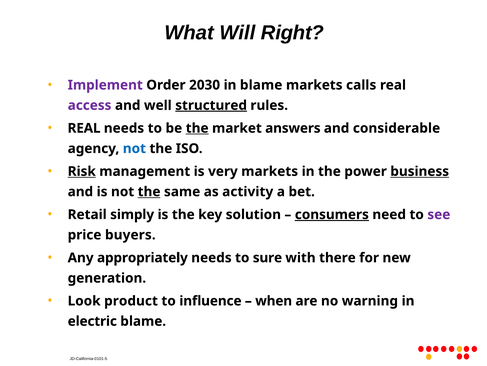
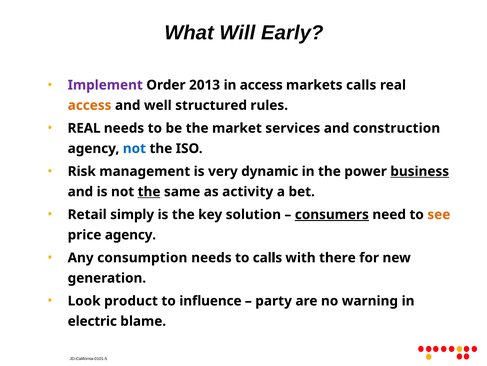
Right: Right -> Early
2030: 2030 -> 2013
in blame: blame -> access
access at (90, 105) colour: purple -> orange
structured underline: present -> none
the at (197, 128) underline: present -> none
answers: answers -> services
considerable: considerable -> construction
Risk underline: present -> none
very markets: markets -> dynamic
see colour: purple -> orange
price buyers: buyers -> agency
appropriately: appropriately -> consumption
to sure: sure -> calls
when: when -> party
